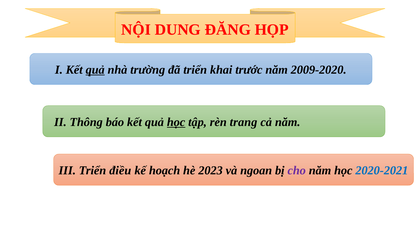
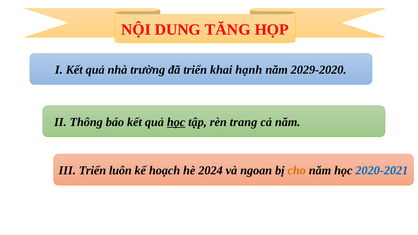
ĐĂNG: ĐĂNG -> TĂNG
quả at (95, 70) underline: present -> none
trước: trước -> hạnh
2009-2020: 2009-2020 -> 2029-2020
điều: điều -> luôn
2023: 2023 -> 2024
cho colour: purple -> orange
